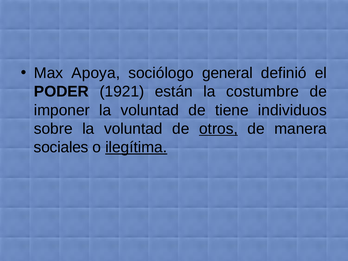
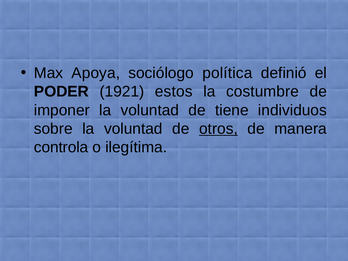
general: general -> política
están: están -> estos
sociales: sociales -> controla
ilegítima underline: present -> none
